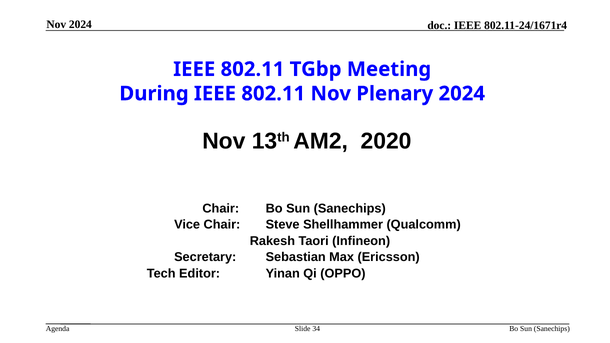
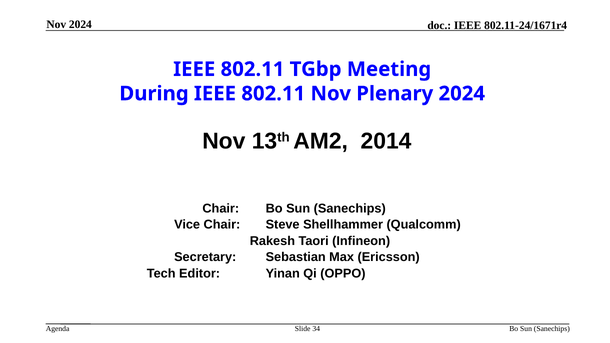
2020: 2020 -> 2014
